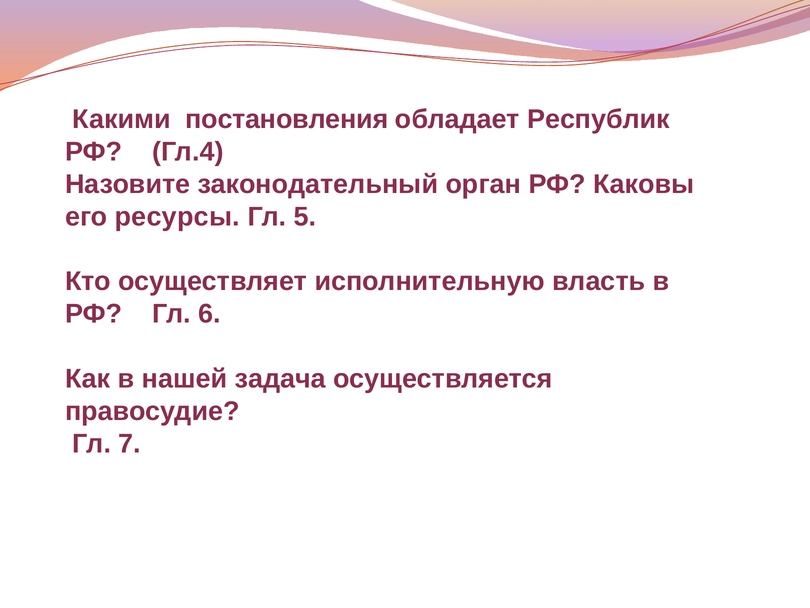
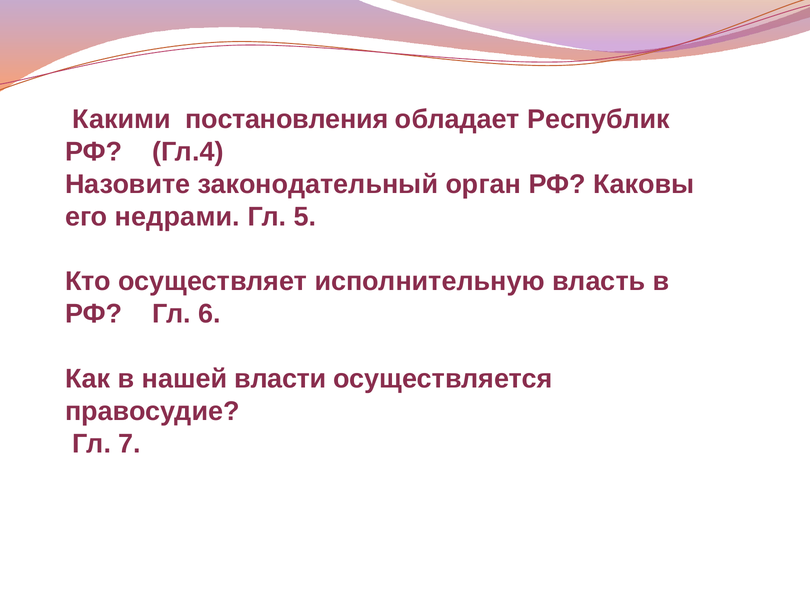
ресурсы: ресурсы -> недрами
задача: задача -> власти
